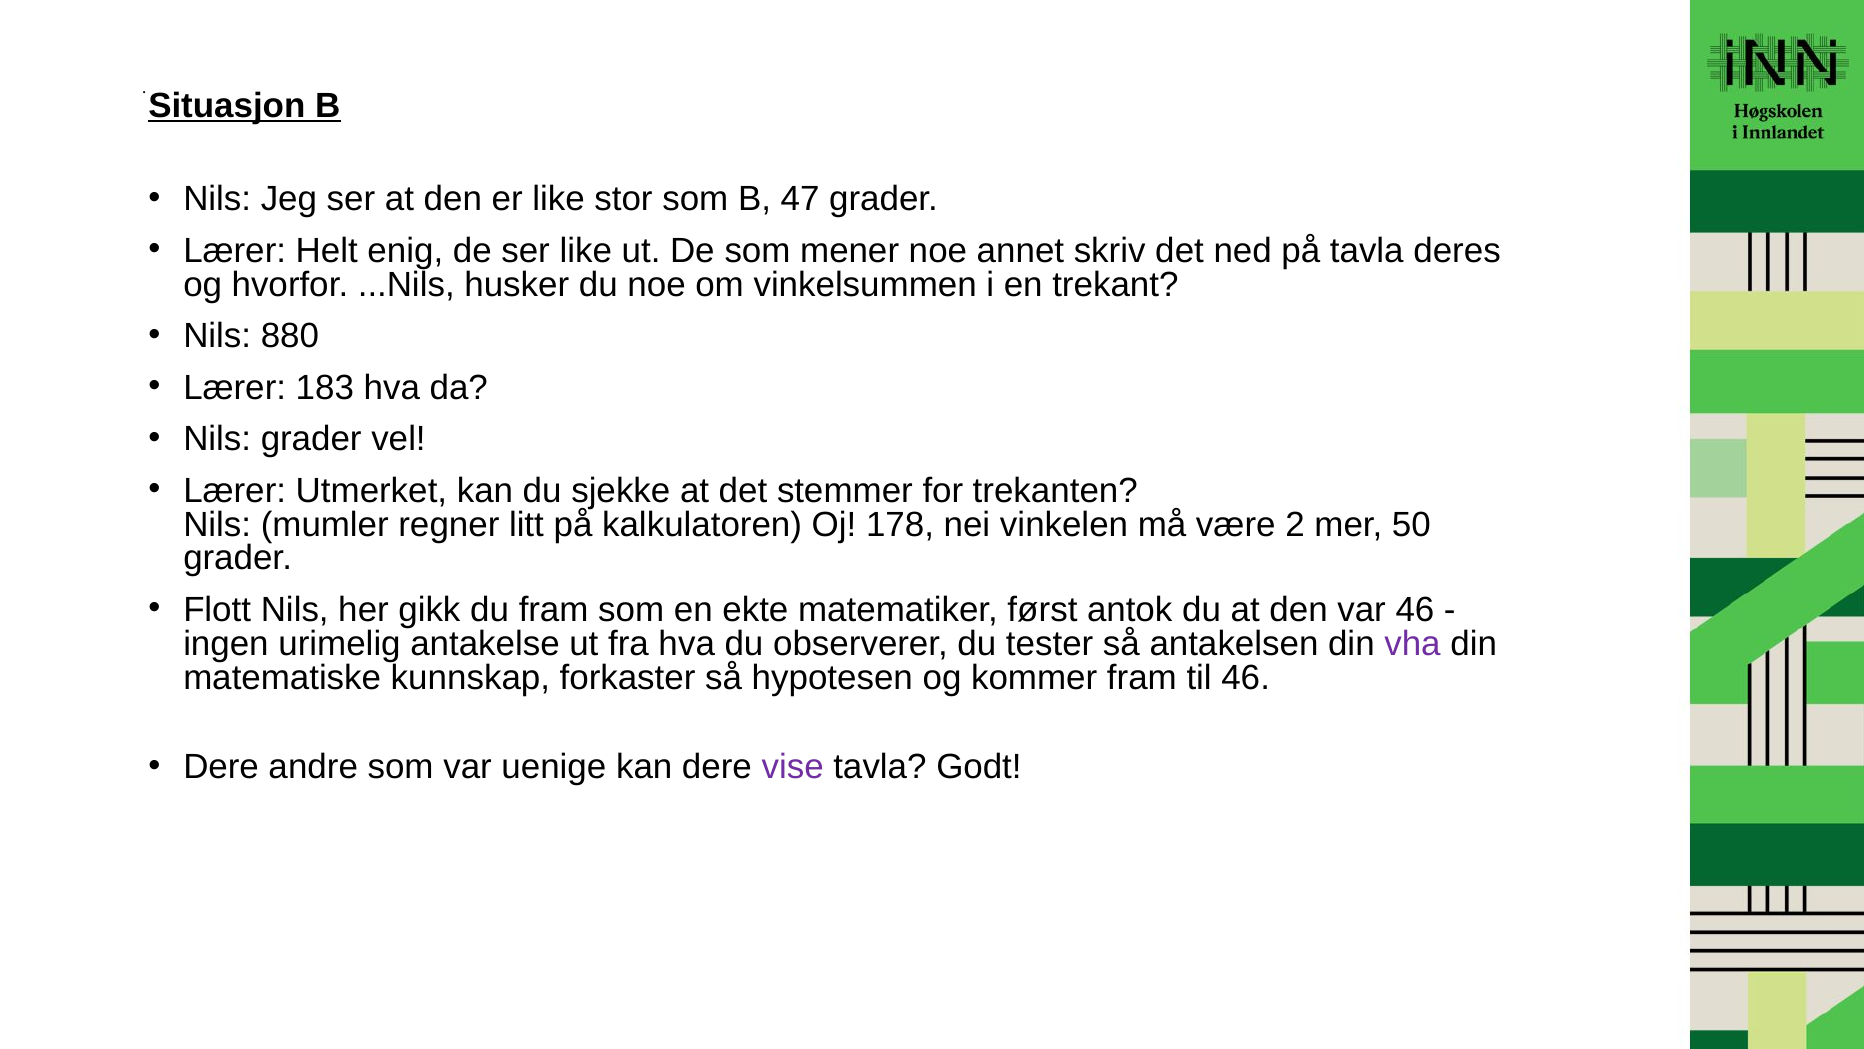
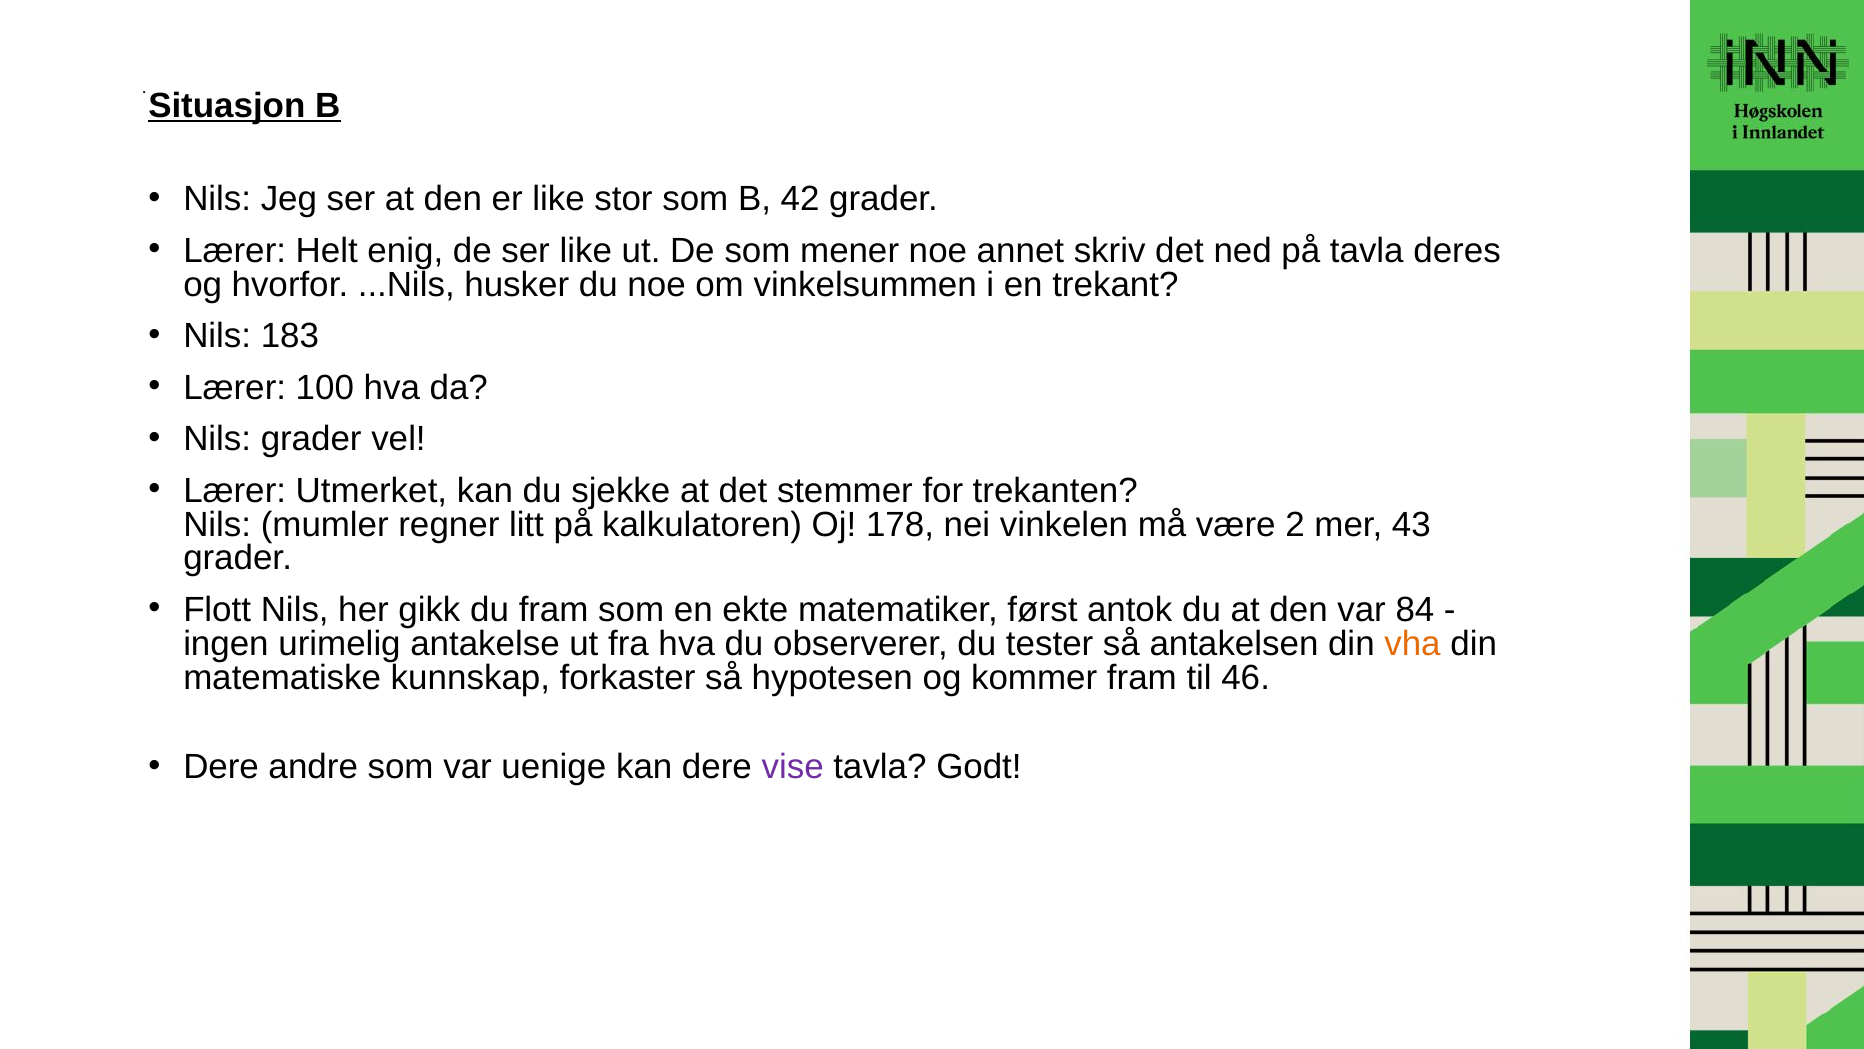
47: 47 -> 42
880: 880 -> 183
183: 183 -> 100
50: 50 -> 43
var 46: 46 -> 84
vha colour: purple -> orange
